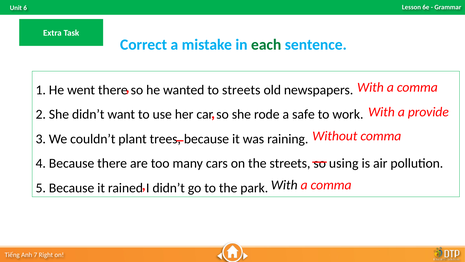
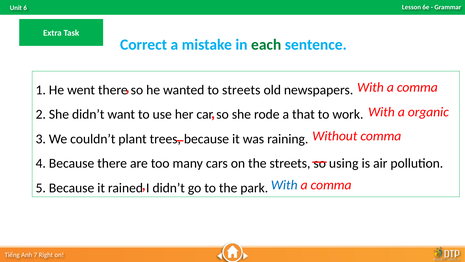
provide: provide -> organic
safe: safe -> that
With at (284, 185) colour: black -> blue
